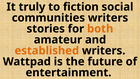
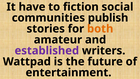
truly: truly -> have
communities writers: writers -> publish
established colour: orange -> purple
